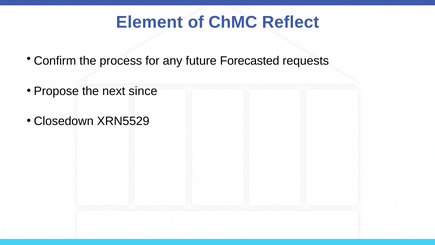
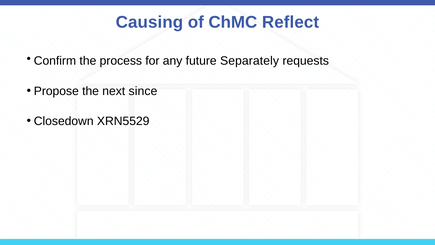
Element: Element -> Causing
Forecasted: Forecasted -> Separately
